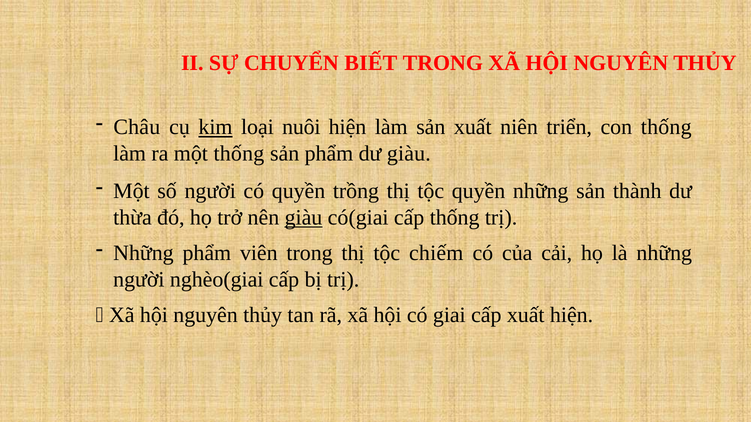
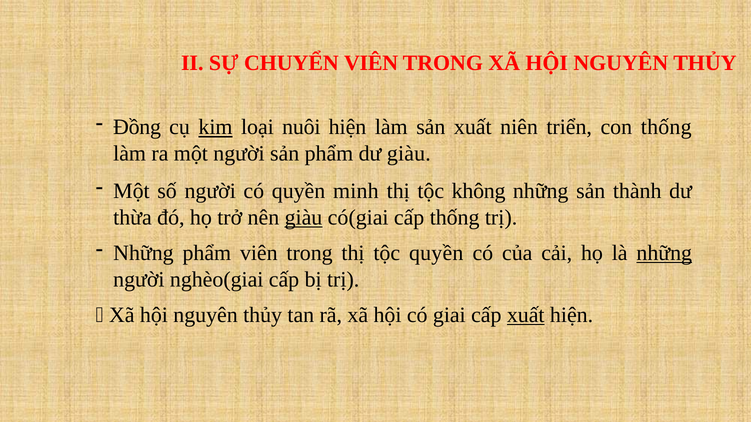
CHUYỂN BIẾT: BIẾT -> VIÊN
Châu: Châu -> Đồng
một thống: thống -> người
trồng: trồng -> minh
tộc quyền: quyền -> không
tộc chiếm: chiếm -> quyền
những at (664, 253) underline: none -> present
xuất at (526, 315) underline: none -> present
